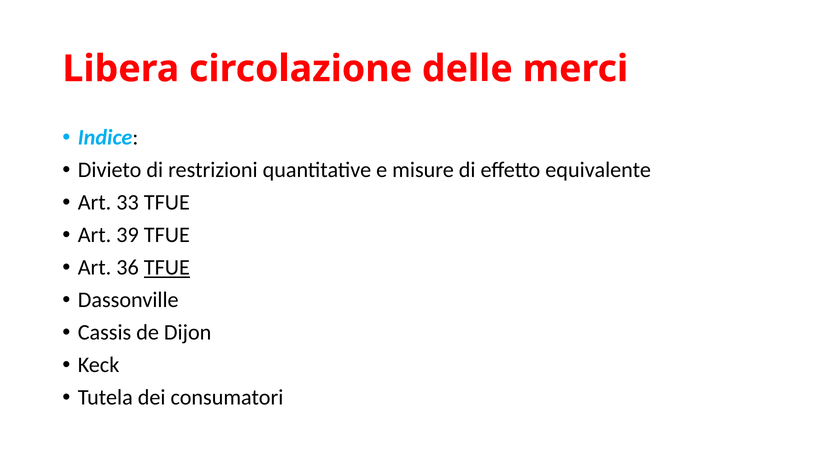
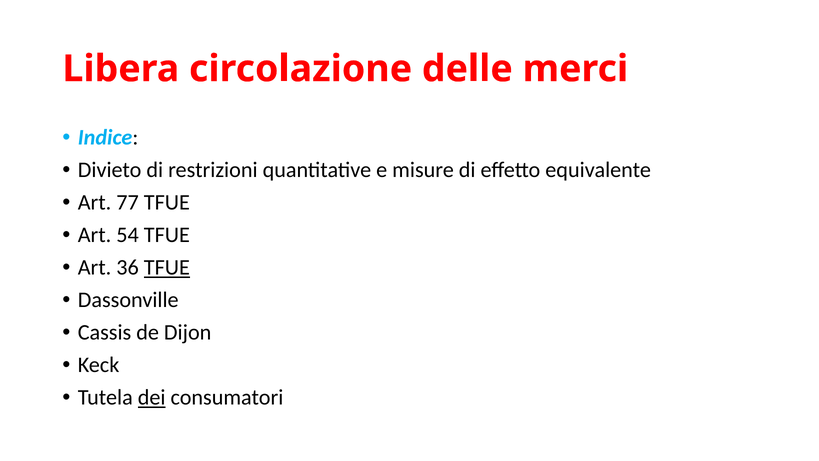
33: 33 -> 77
39: 39 -> 54
dei underline: none -> present
